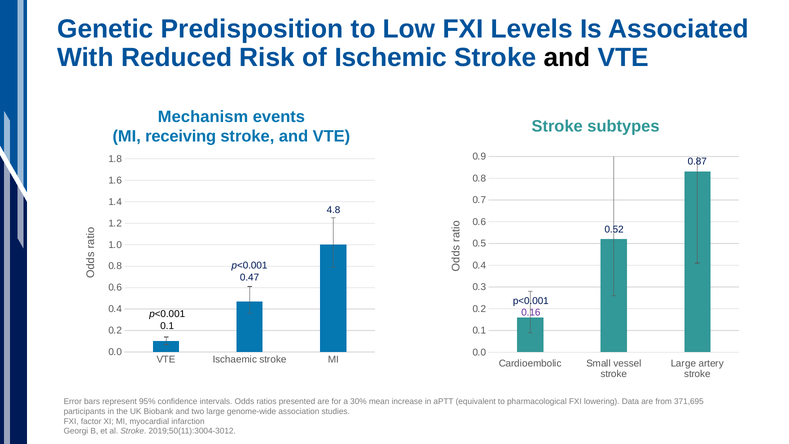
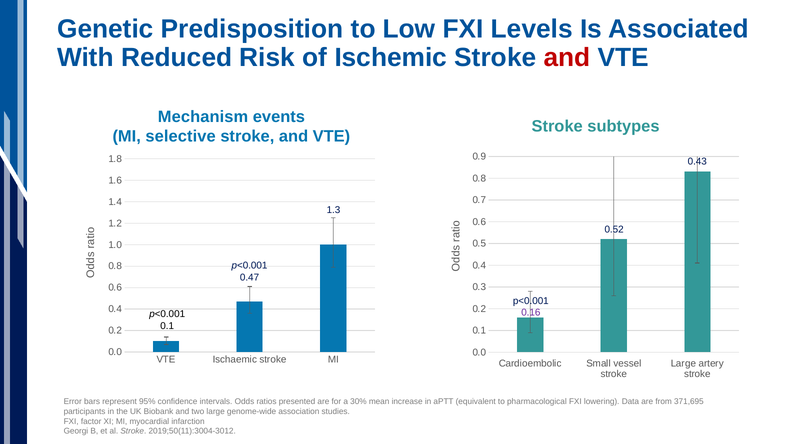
and at (567, 58) colour: black -> red
receiving: receiving -> selective
0.87: 0.87 -> 0.43
4.8: 4.8 -> 1.3
